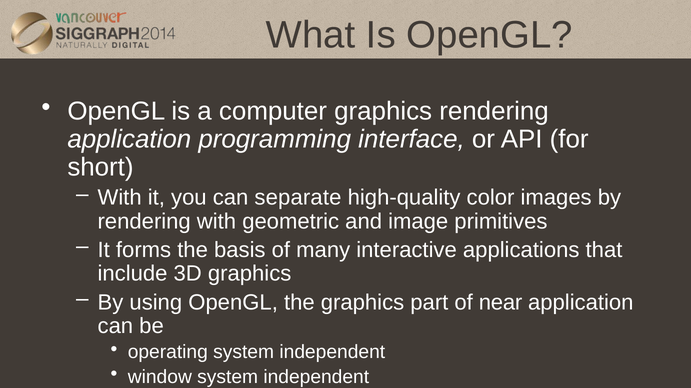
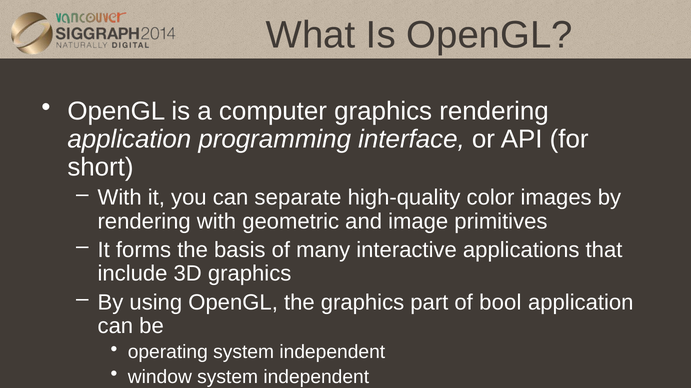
near: near -> bool
